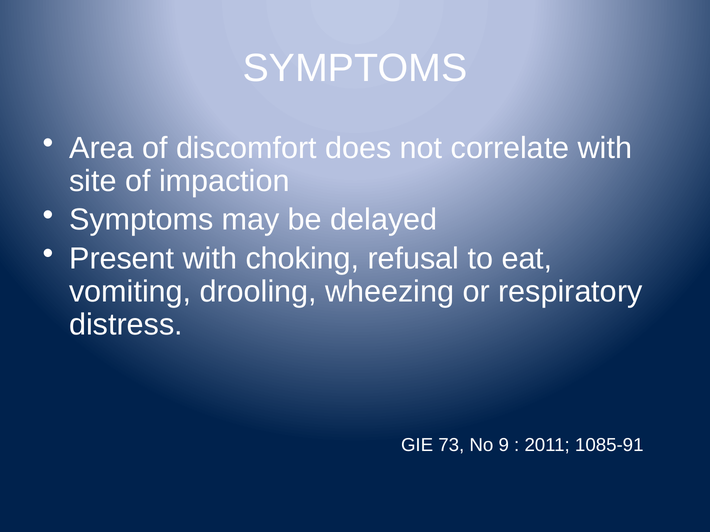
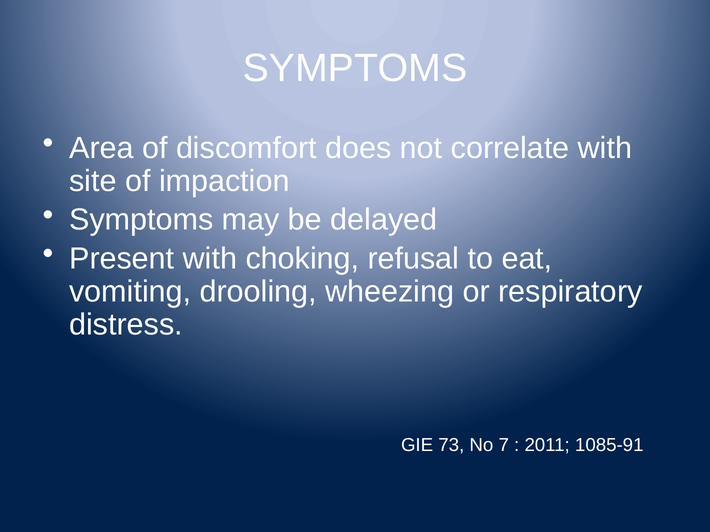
9: 9 -> 7
